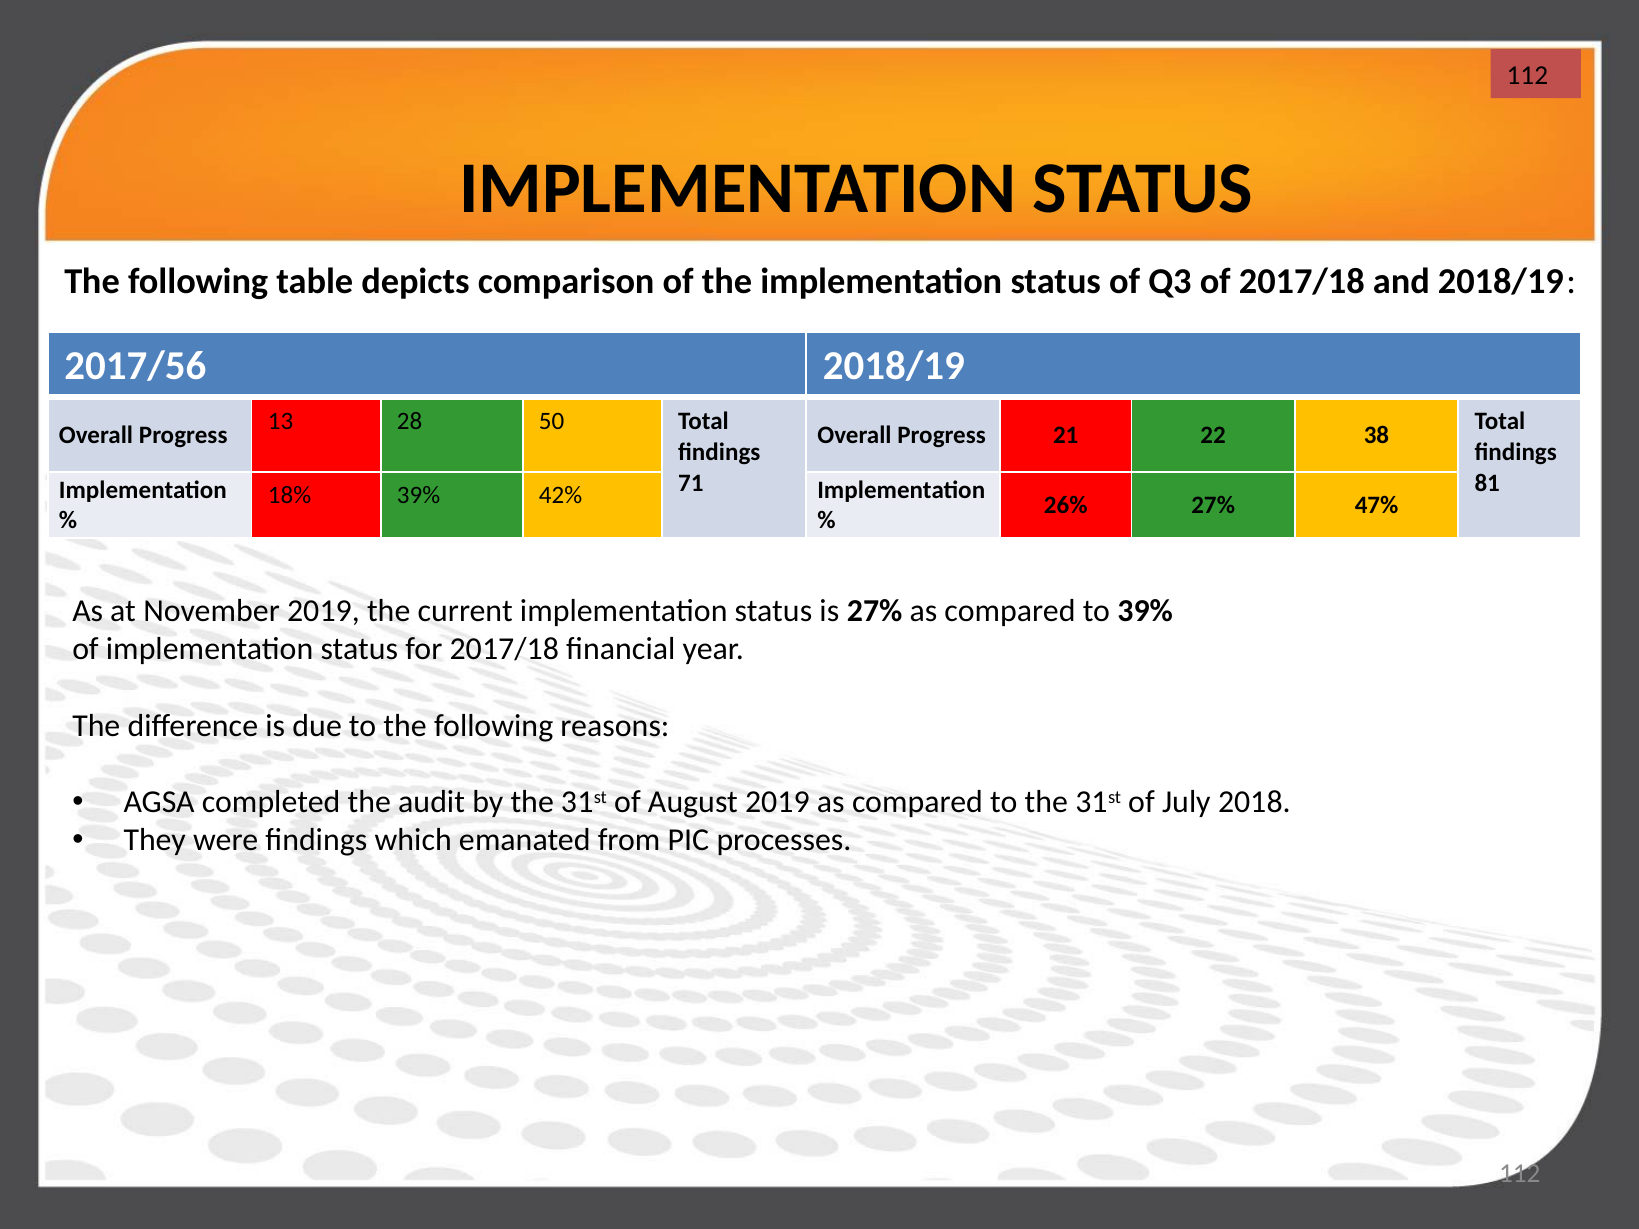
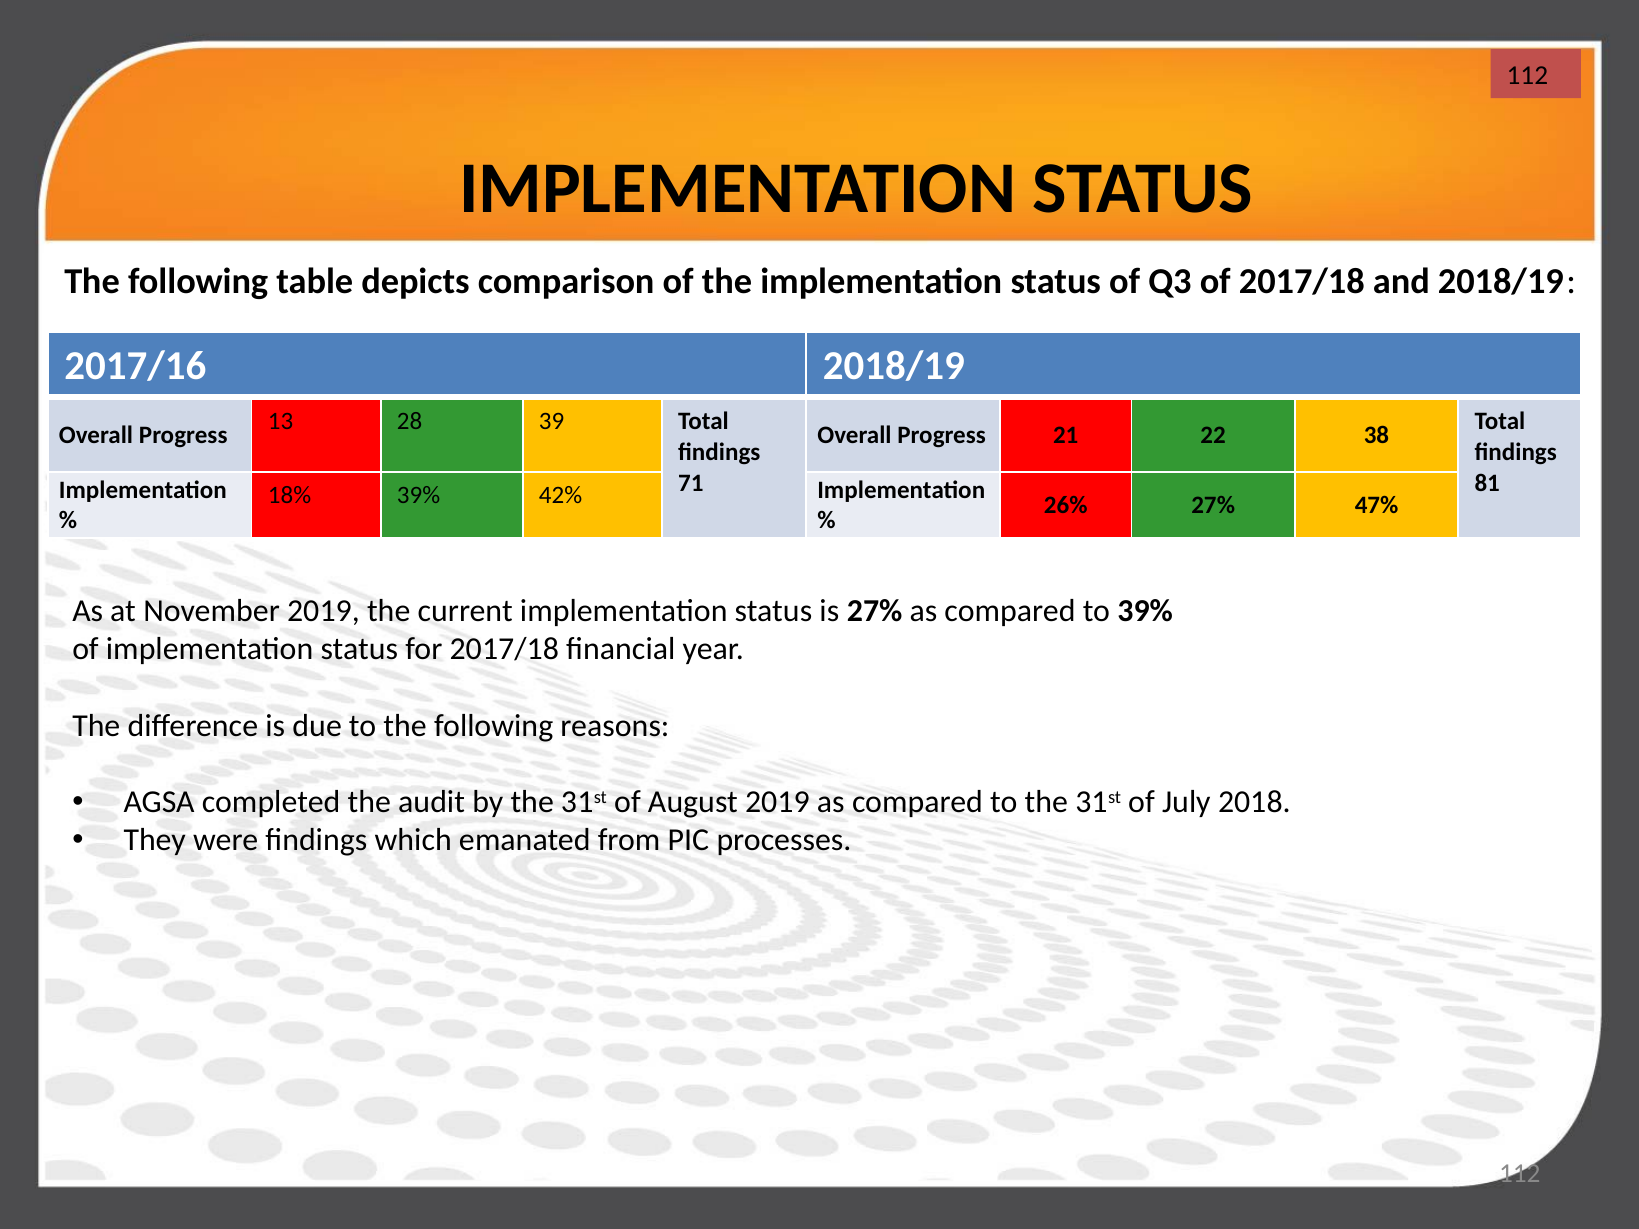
2017/56: 2017/56 -> 2017/16
50: 50 -> 39
